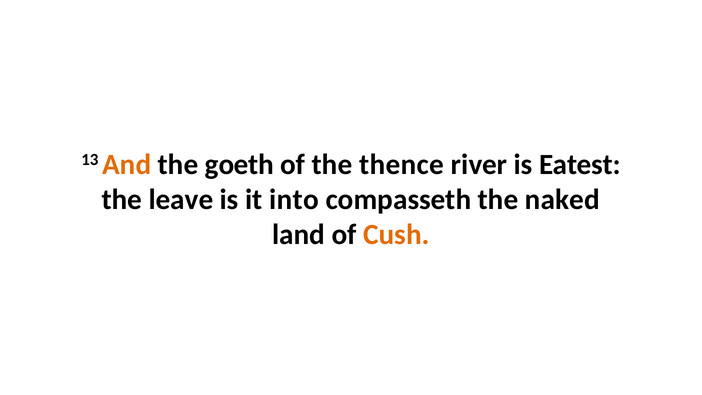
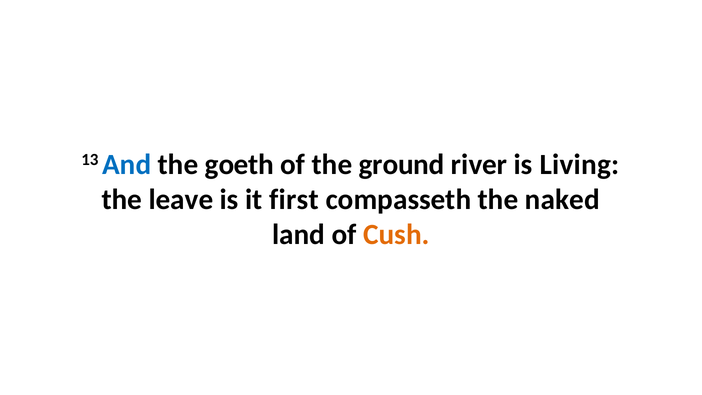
And colour: orange -> blue
thence: thence -> ground
Eatest: Eatest -> Living
into: into -> first
